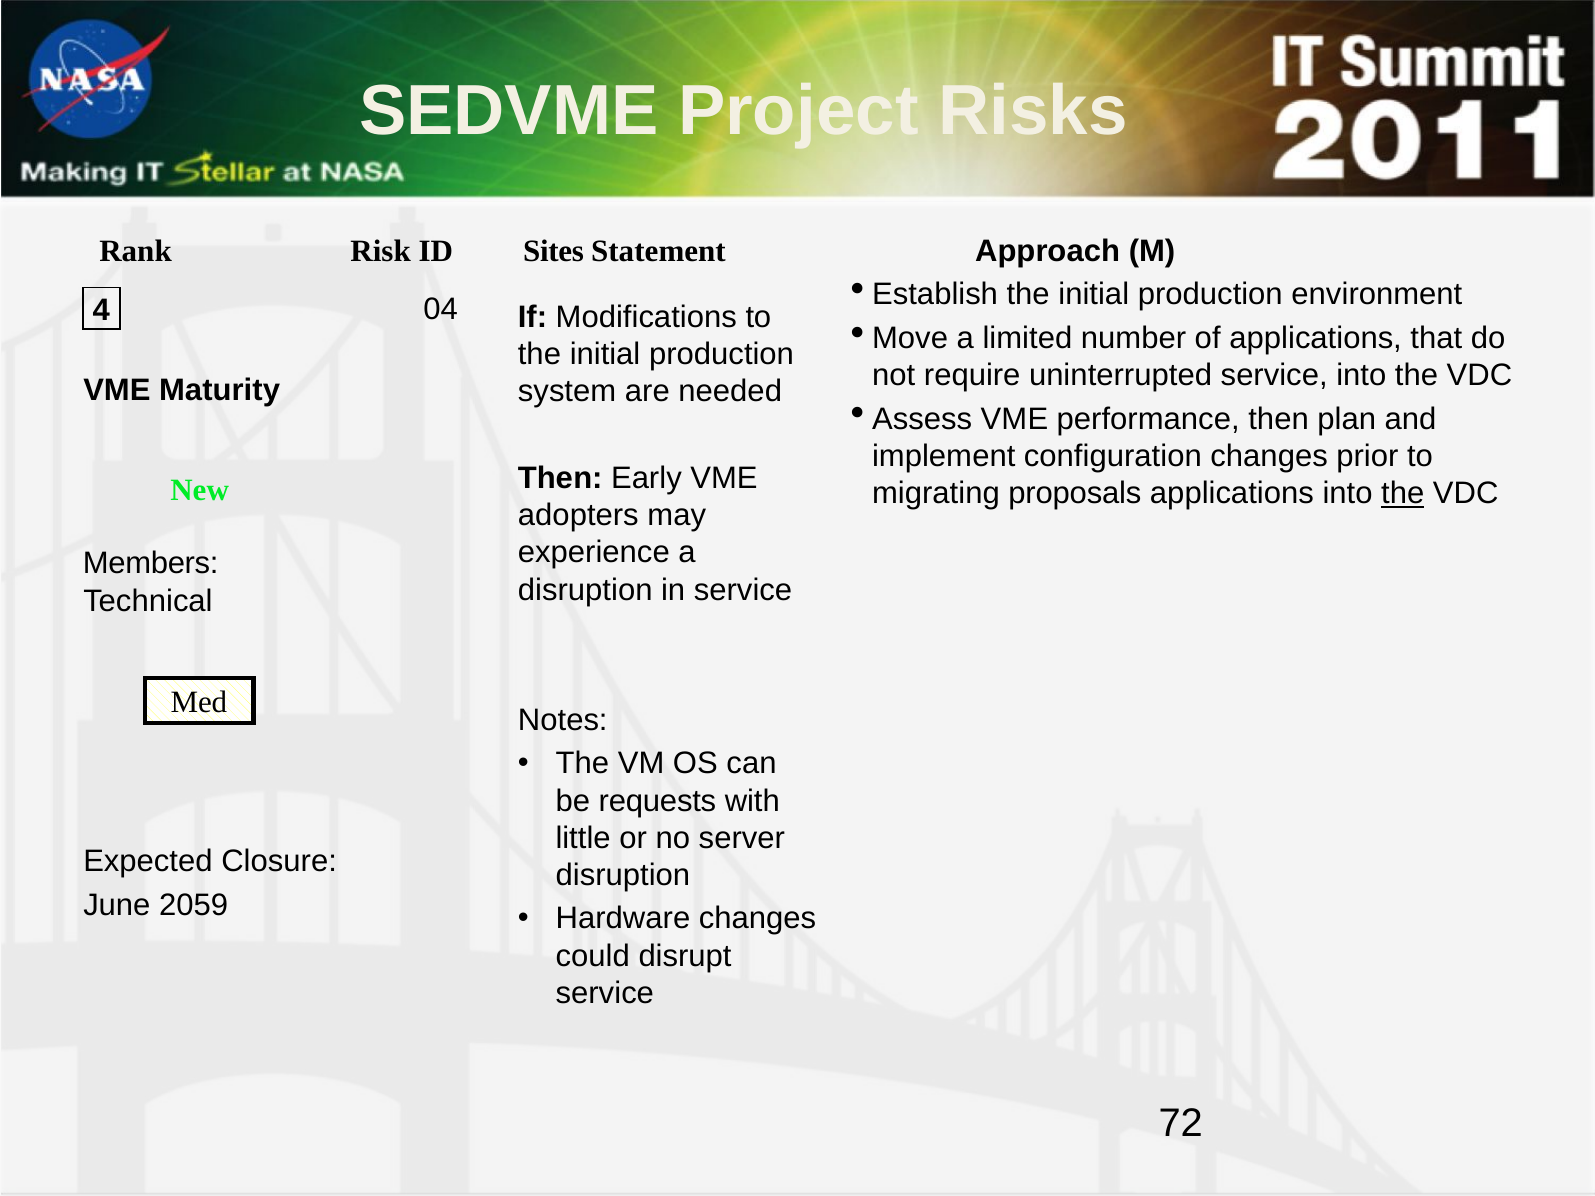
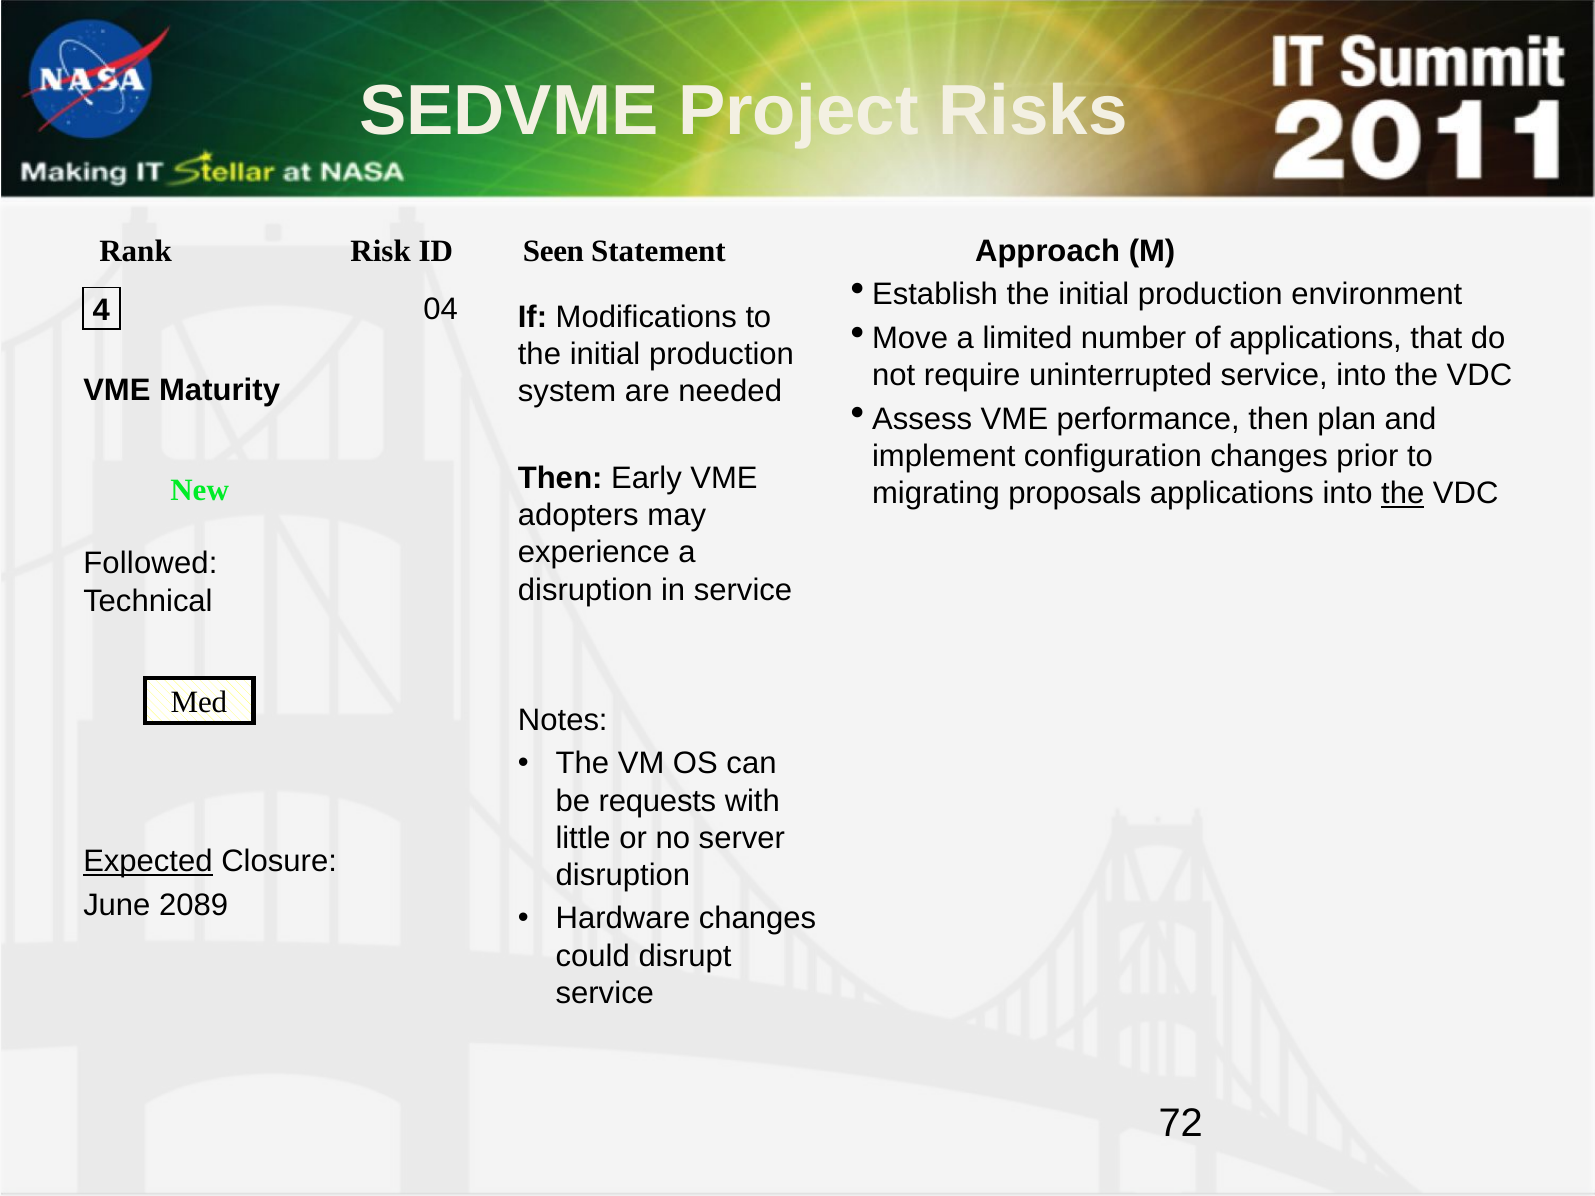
Sites: Sites -> Seen
Members: Members -> Followed
Expected underline: none -> present
2059: 2059 -> 2089
